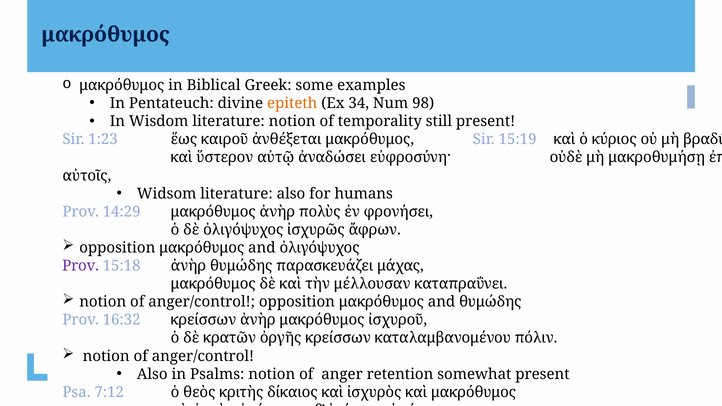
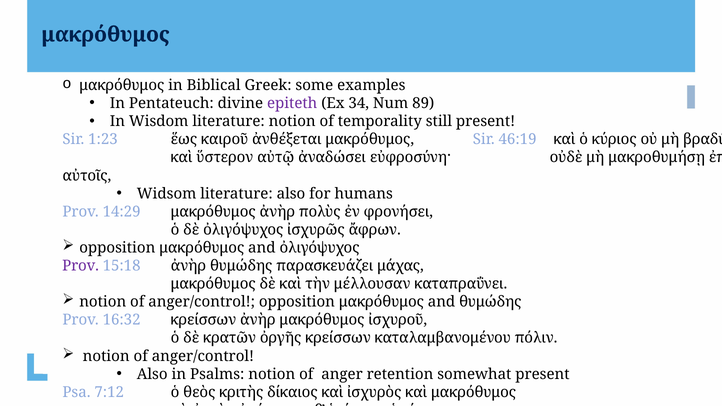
epiteth colour: orange -> purple
98: 98 -> 89
15:19: 15:19 -> 46:19
